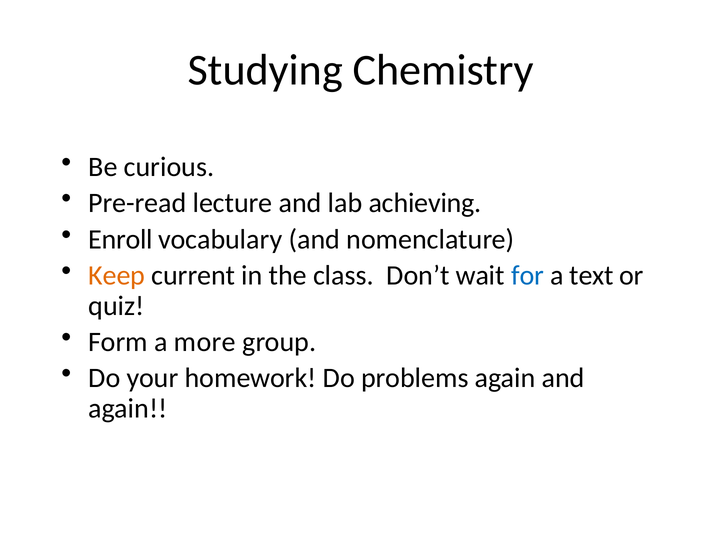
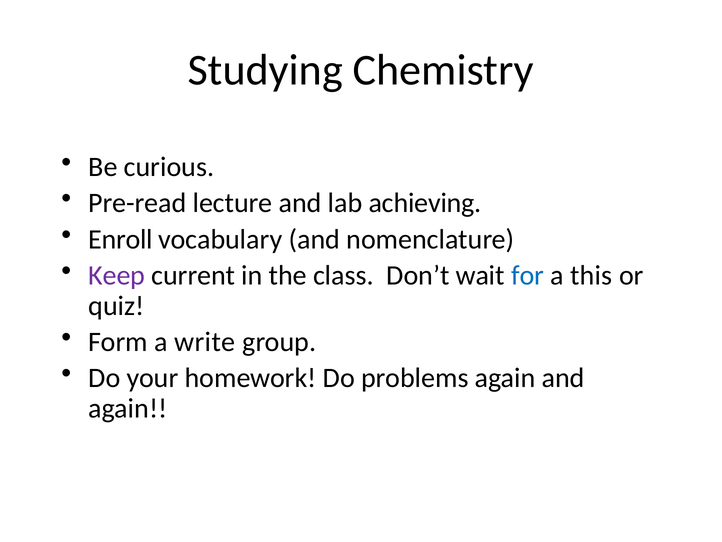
Keep colour: orange -> purple
text: text -> this
more: more -> write
